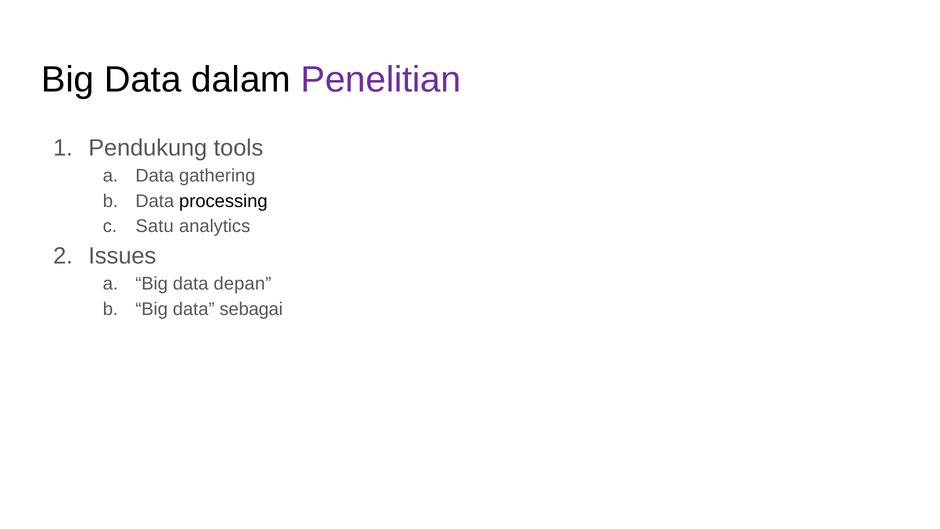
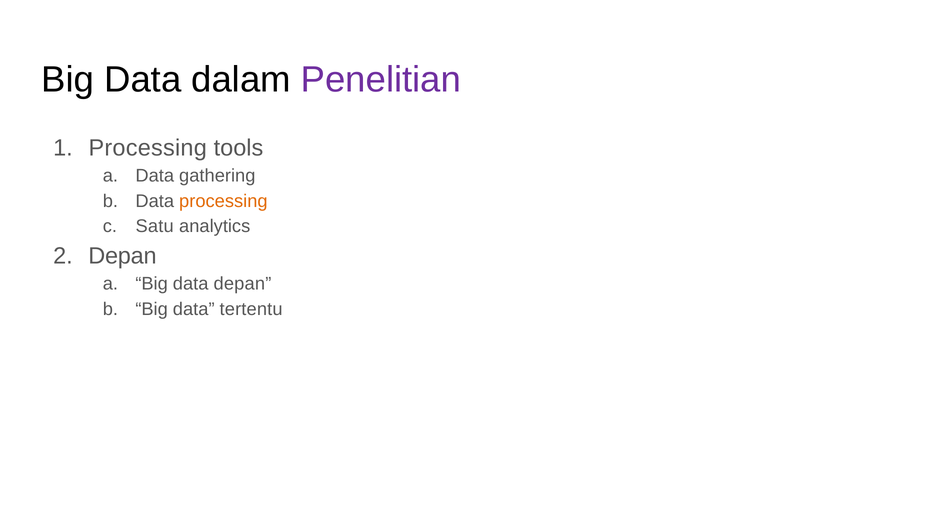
Pendukung at (148, 148): Pendukung -> Processing
processing at (223, 201) colour: black -> orange
Issues at (122, 256): Issues -> Depan
sebagai: sebagai -> tertentu
